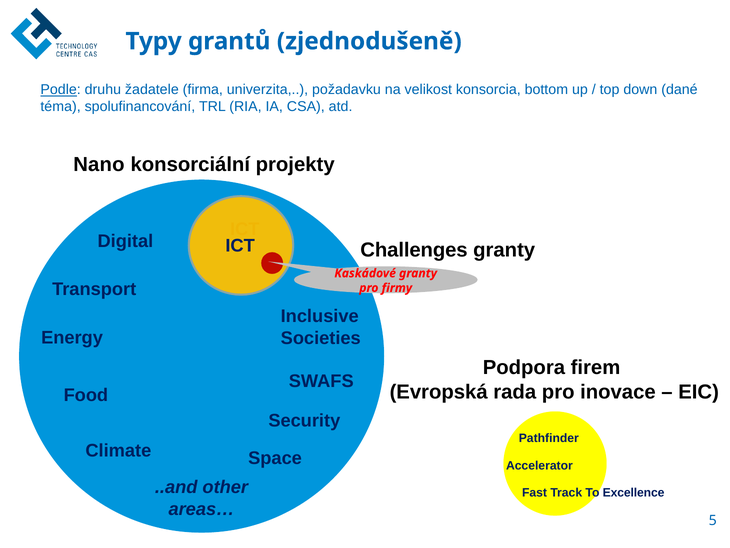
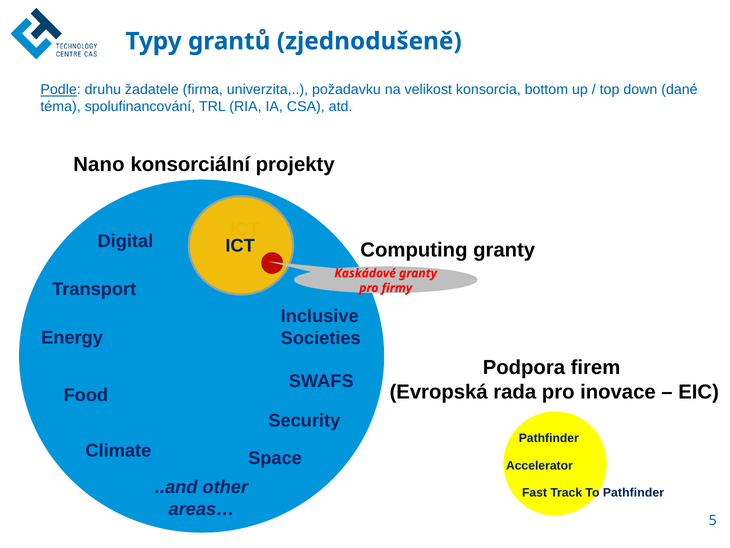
Challenges: Challenges -> Computing
To Excellence: Excellence -> Pathfinder
